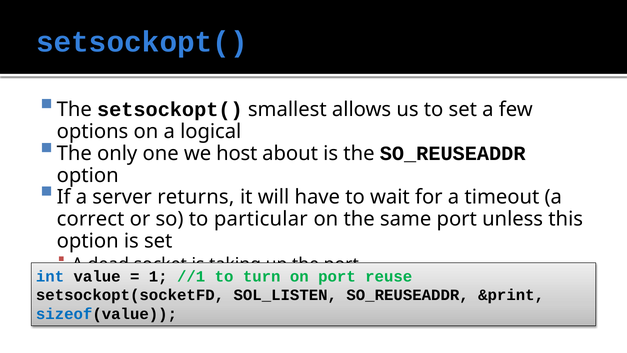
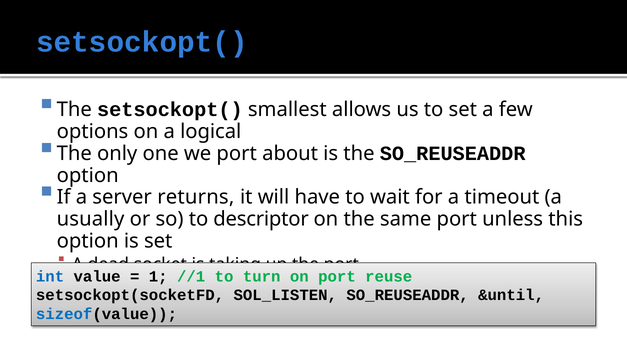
we host: host -> port
correct: correct -> usually
particular: particular -> descriptor
&print: &print -> &until
